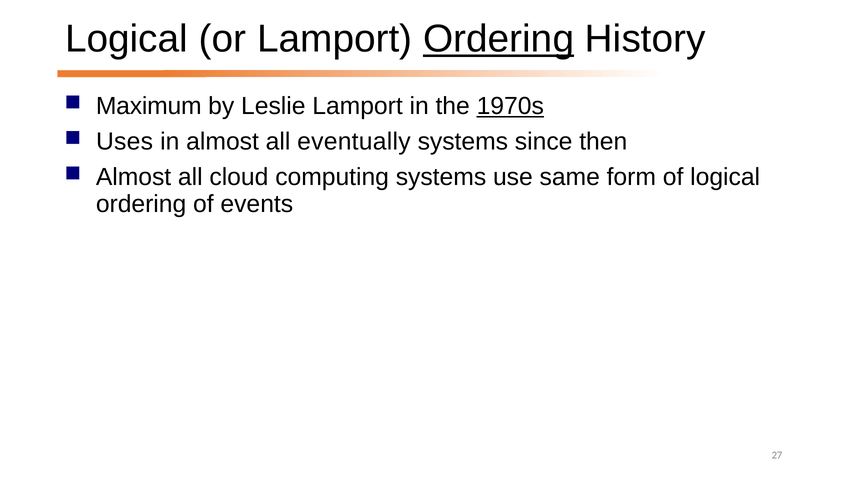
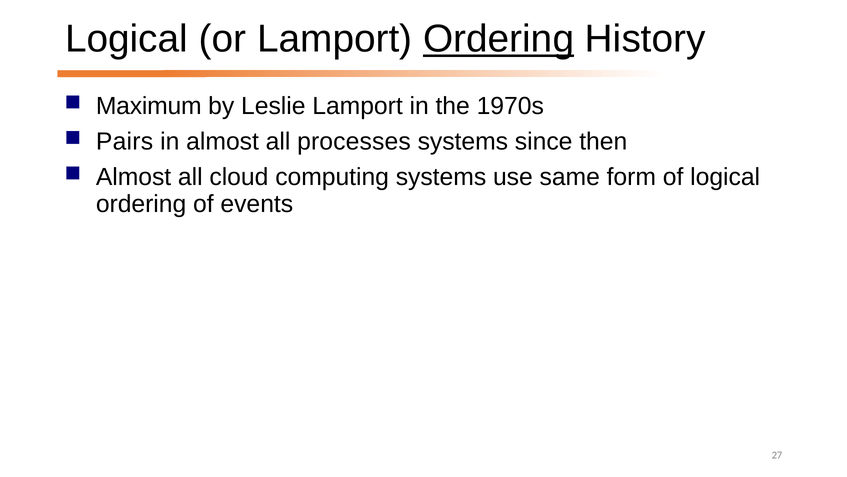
1970s underline: present -> none
Uses: Uses -> Pairs
eventually: eventually -> processes
